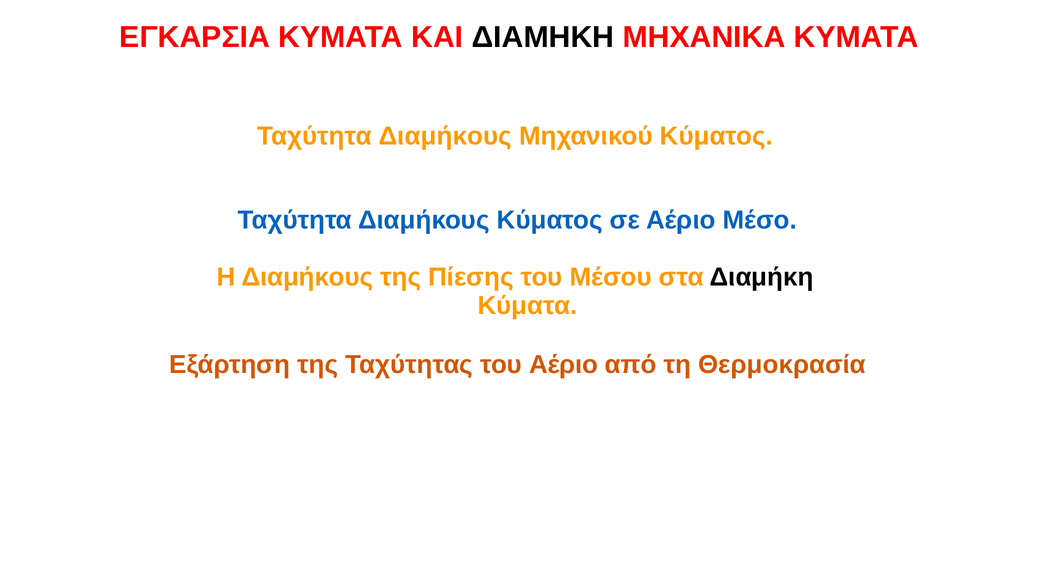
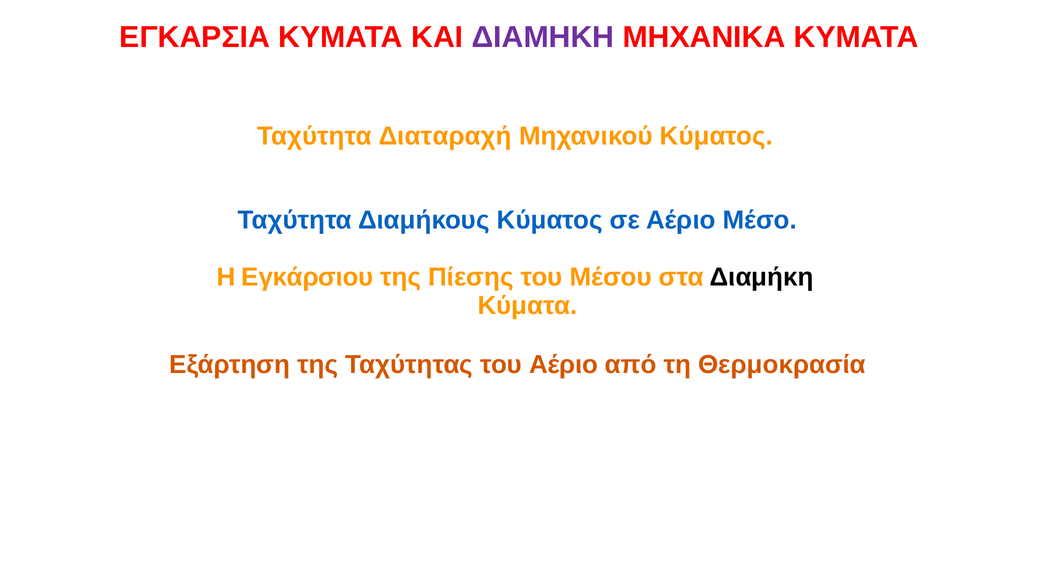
ΔΙΑΜΗΚΗ colour: black -> purple
Διαμήκους at (445, 136): Διαμήκους -> Διαταραχή
Η Διαμήκους: Διαμήκους -> Εγκάρσιου
